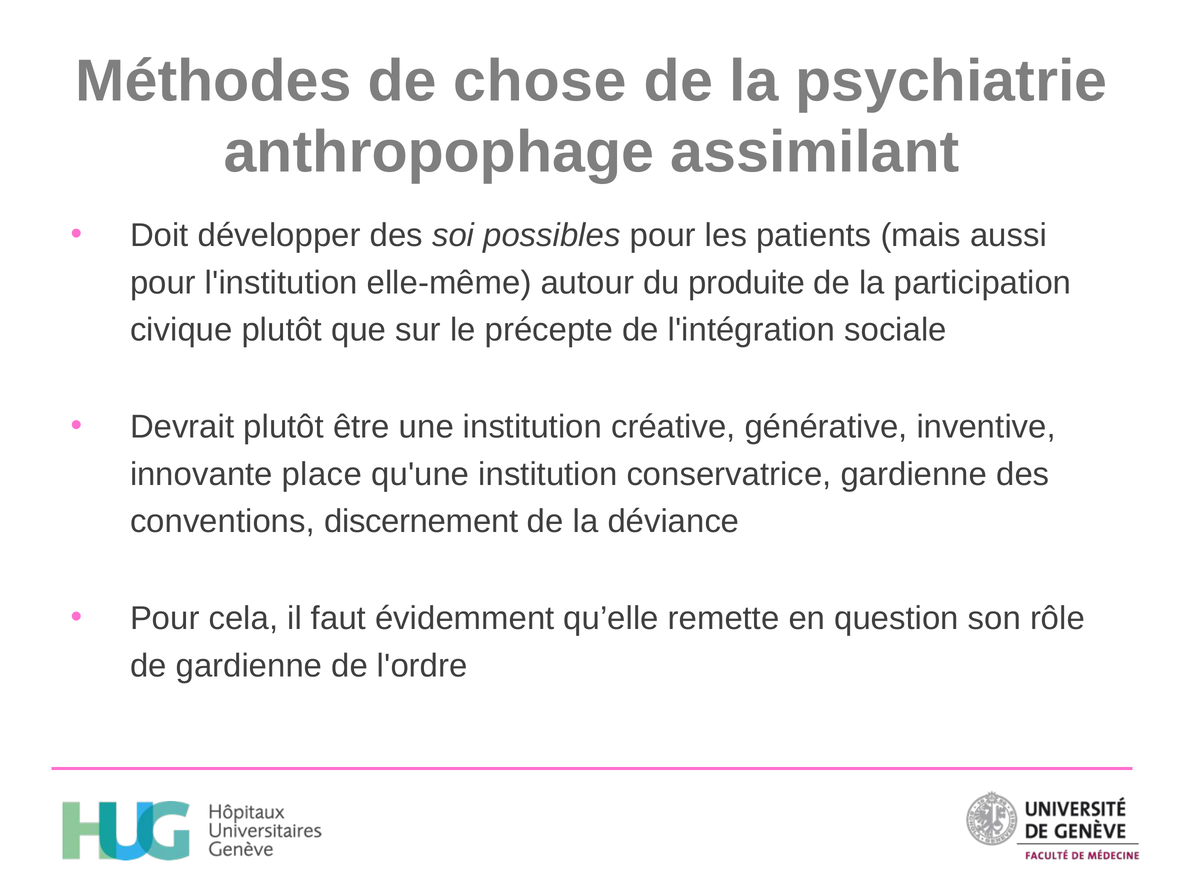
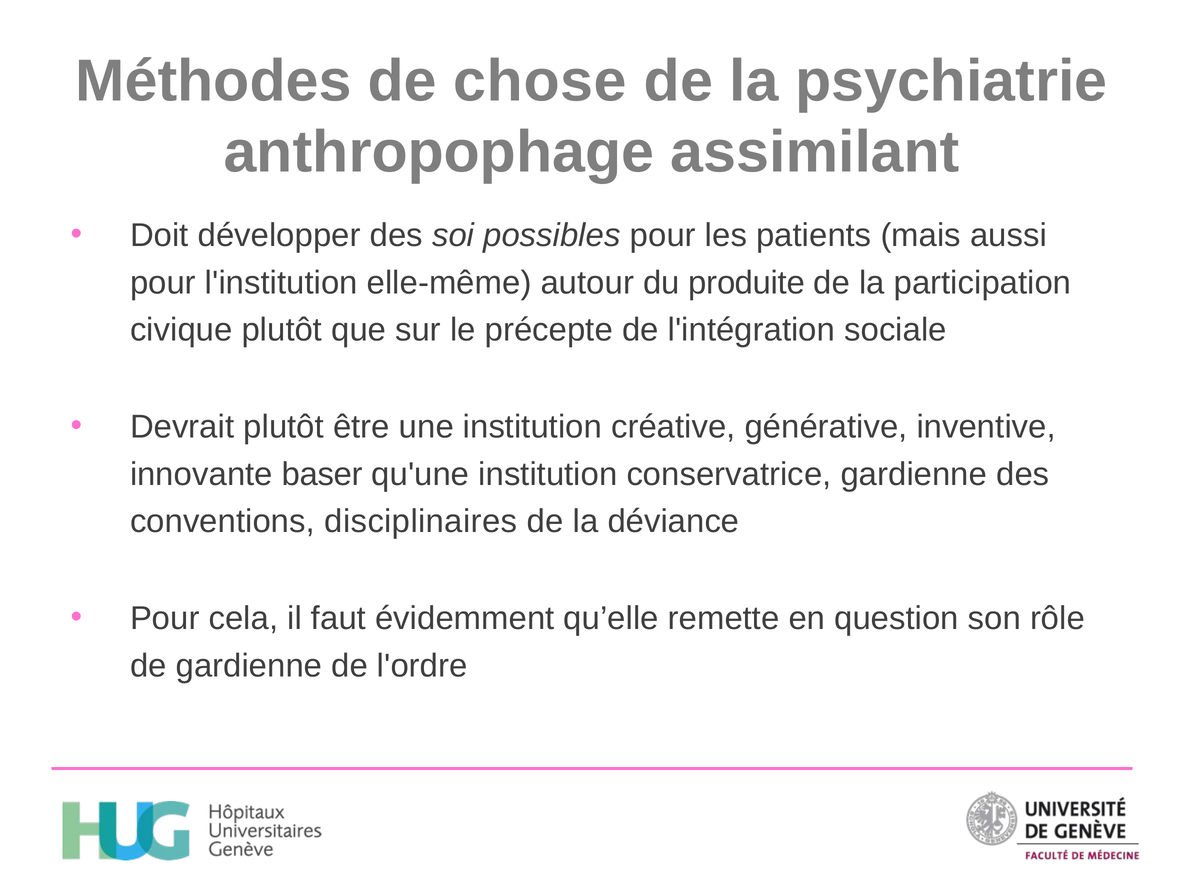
place: place -> baser
discernement: discernement -> disciplinaires
